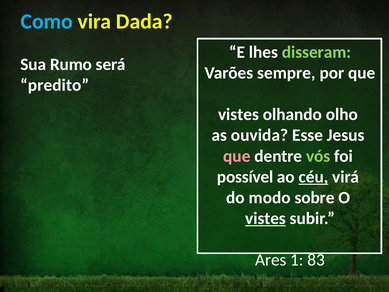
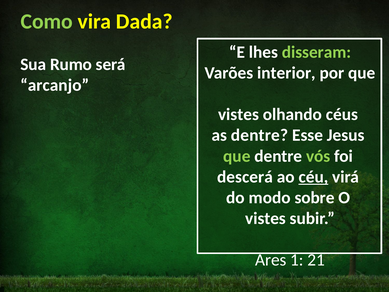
Como colour: light blue -> light green
sempre: sempre -> interior
predito: predito -> arcanjo
olho: olho -> céus
as ouvida: ouvida -> dentre
que at (237, 156) colour: pink -> light green
possível: possível -> descerá
vistes at (266, 218) underline: present -> none
83: 83 -> 21
